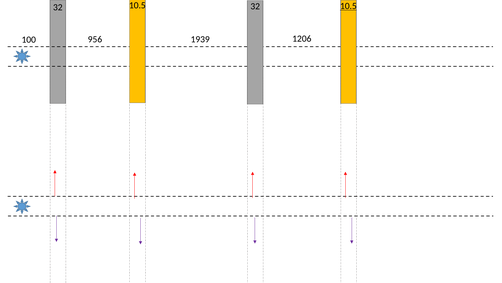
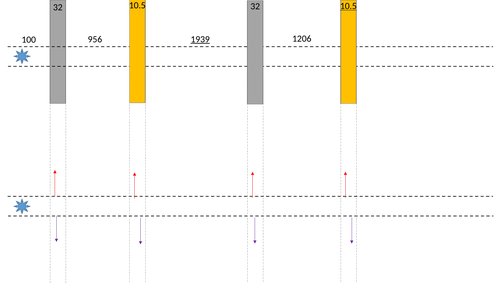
1939 underline: none -> present
